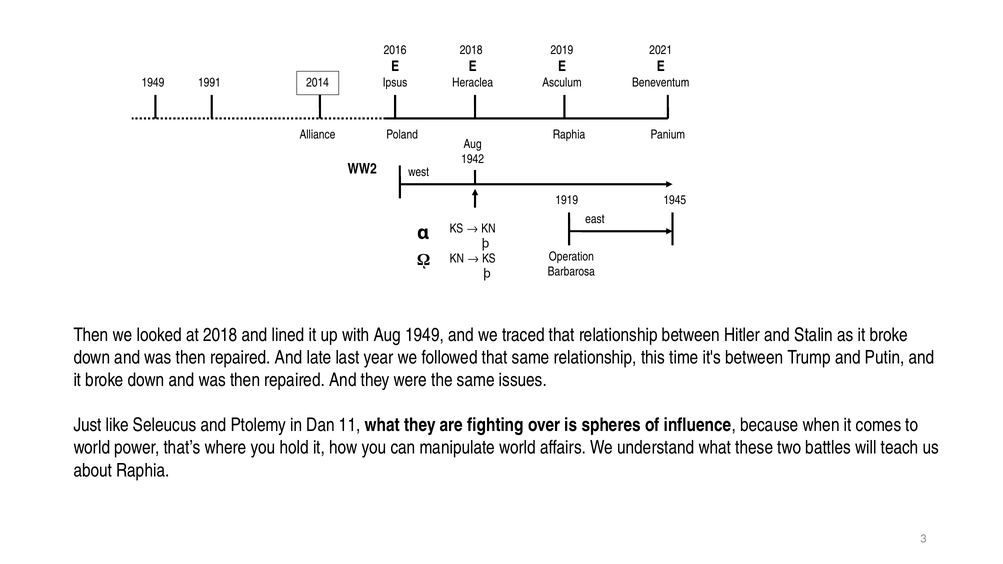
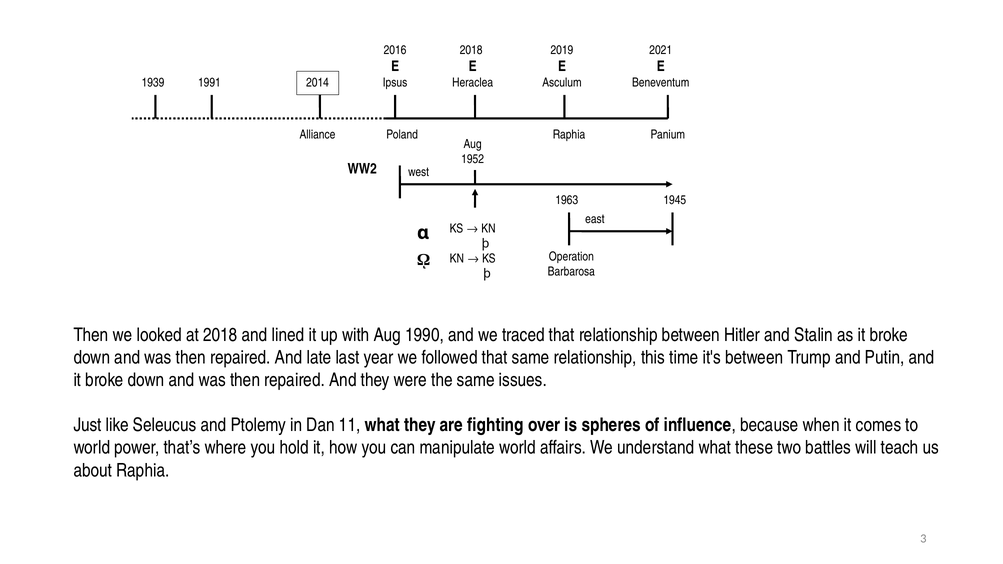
1949 at (153, 83): 1949 -> 1939
1942: 1942 -> 1952
1919: 1919 -> 1963
Aug 1949: 1949 -> 1990
